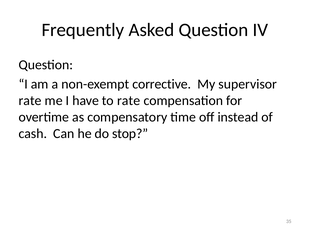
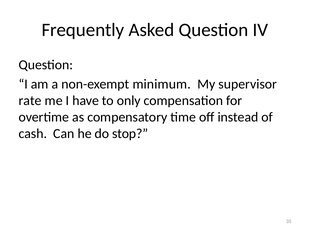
corrective: corrective -> minimum
to rate: rate -> only
